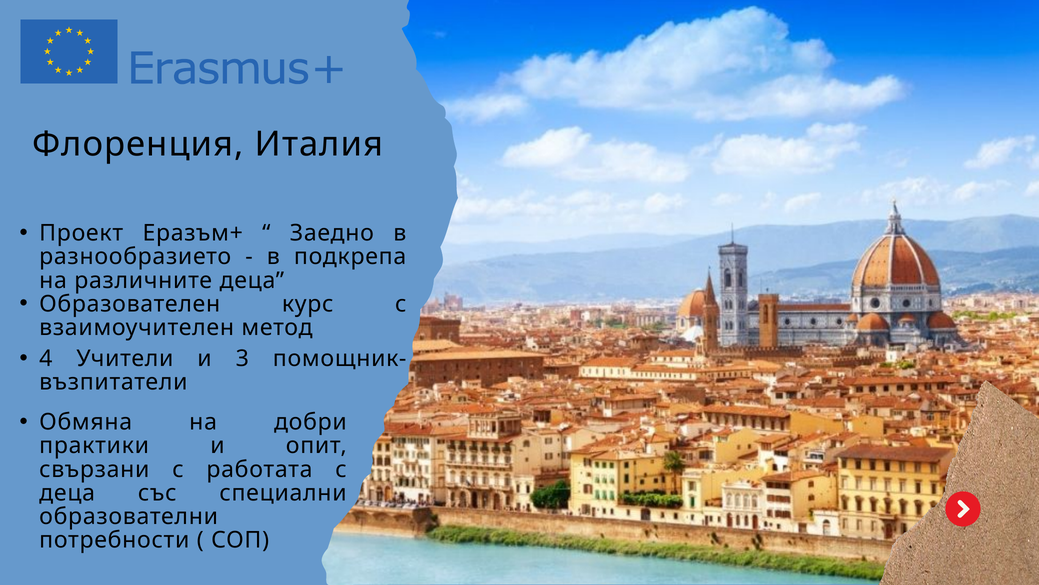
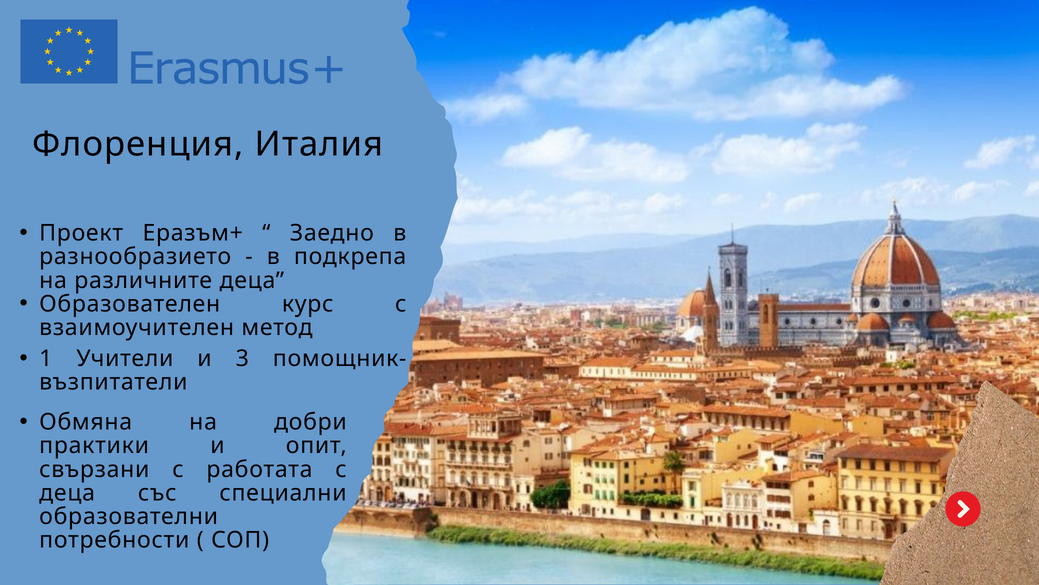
4: 4 -> 1
